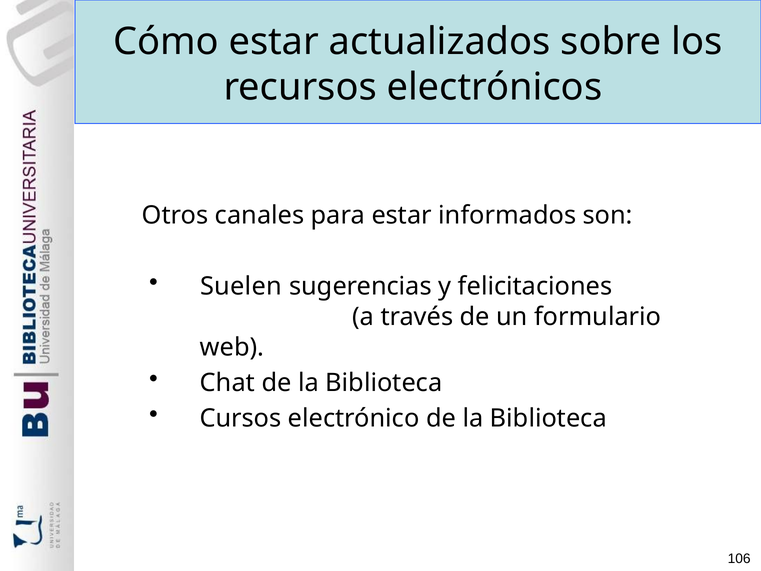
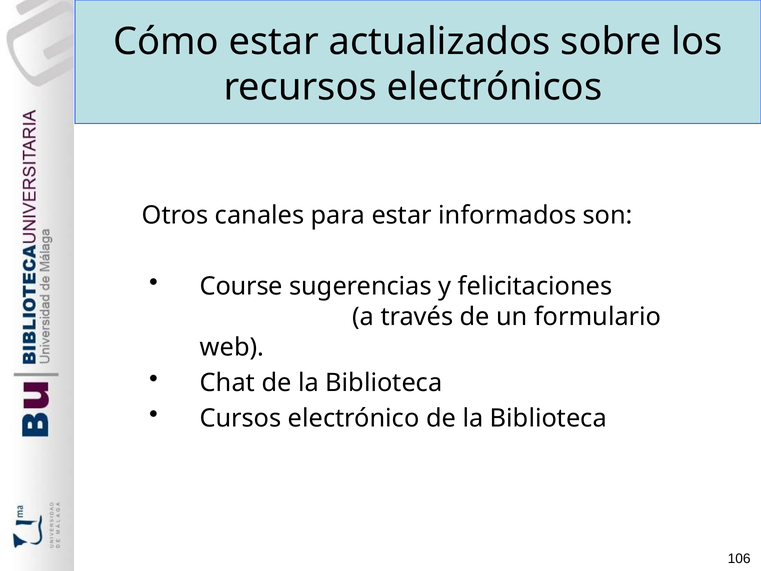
Suelen: Suelen -> Course
